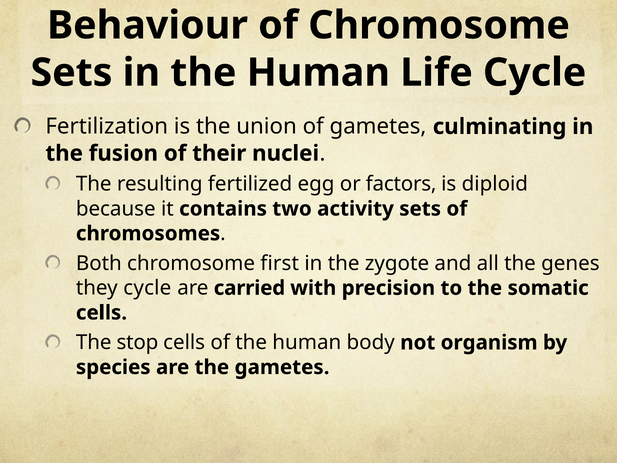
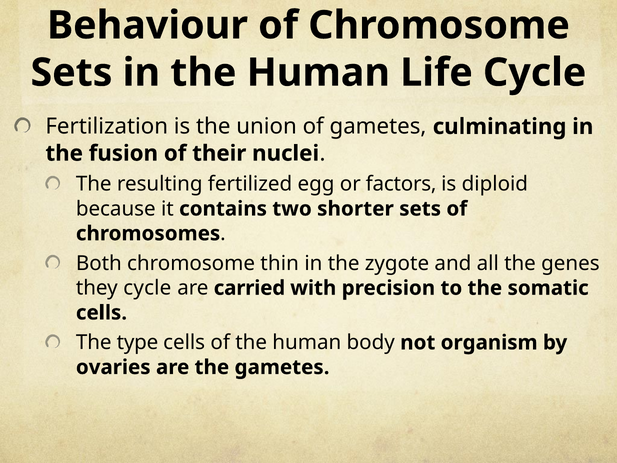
activity: activity -> shorter
first: first -> thin
stop: stop -> type
species: species -> ovaries
